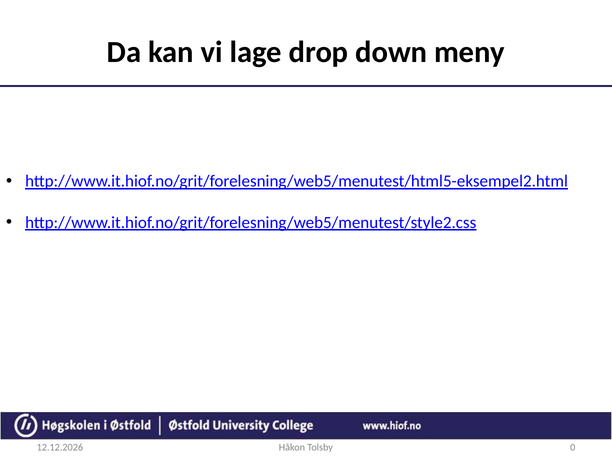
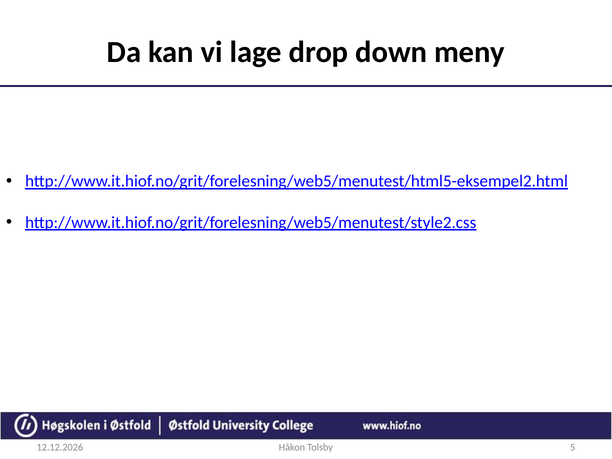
0: 0 -> 5
